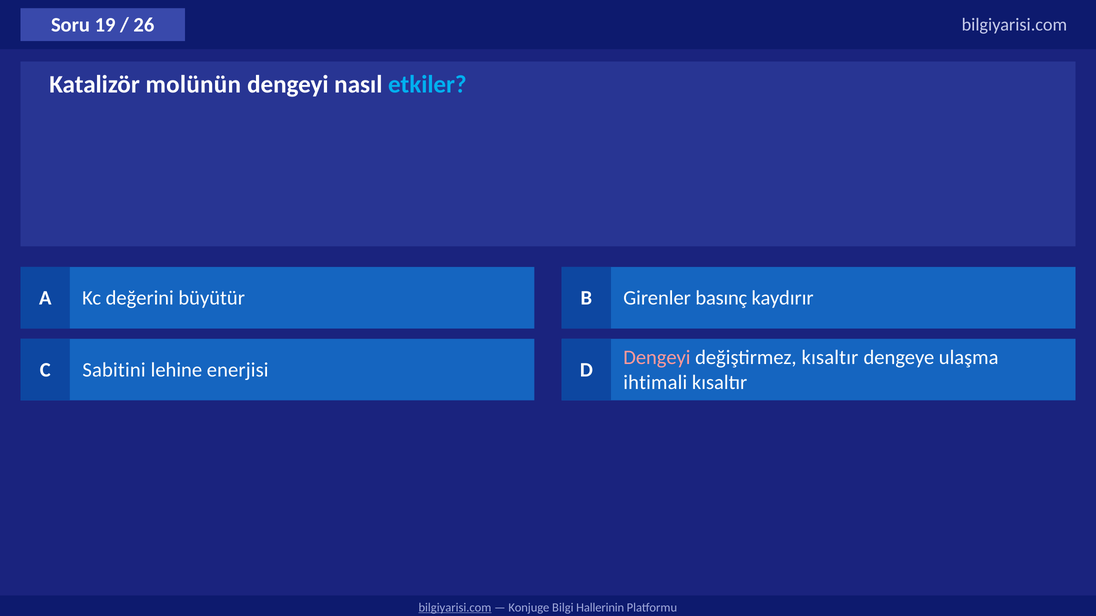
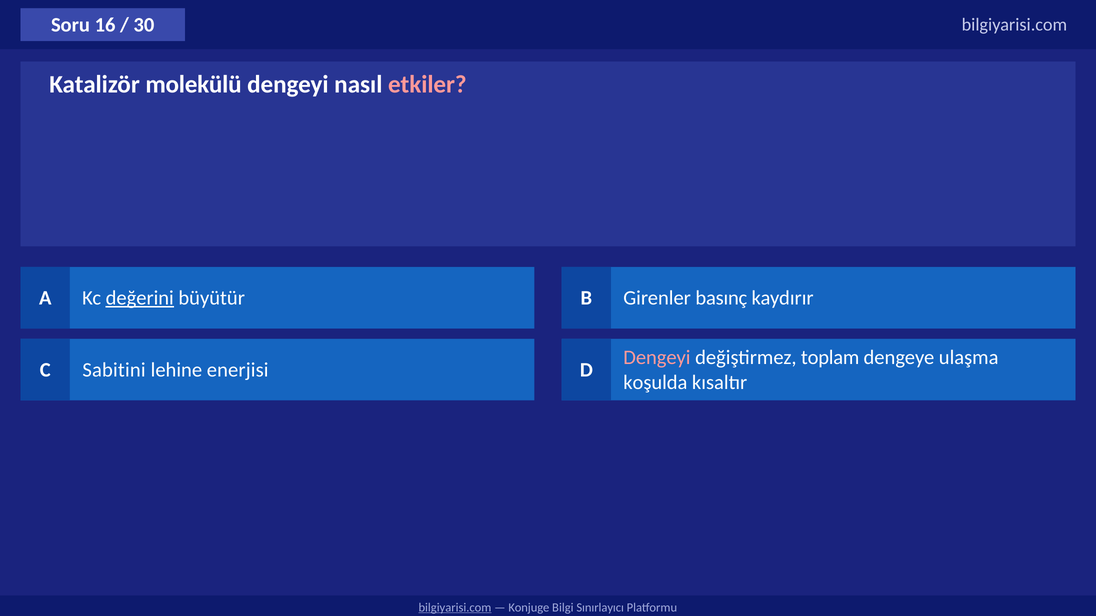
19: 19 -> 16
26: 26 -> 30
molünün: molünün -> molekülü
etkiler colour: light blue -> pink
değerini underline: none -> present
değiştirmez kısaltır: kısaltır -> toplam
ihtimali: ihtimali -> koşulda
Hallerinin: Hallerinin -> Sınırlayıcı
